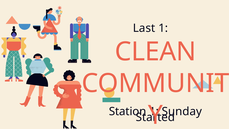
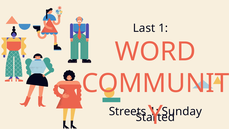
CLEAN: CLEAN -> WORD
Station: Station -> Streets
